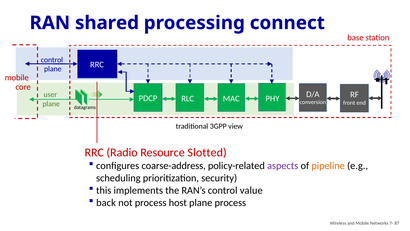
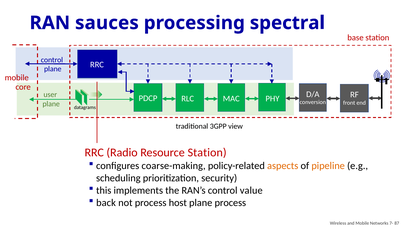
shared: shared -> sauces
connect: connect -> spectral
Resource Slotted: Slotted -> Station
coarse-address: coarse-address -> coarse-making
aspects colour: purple -> orange
